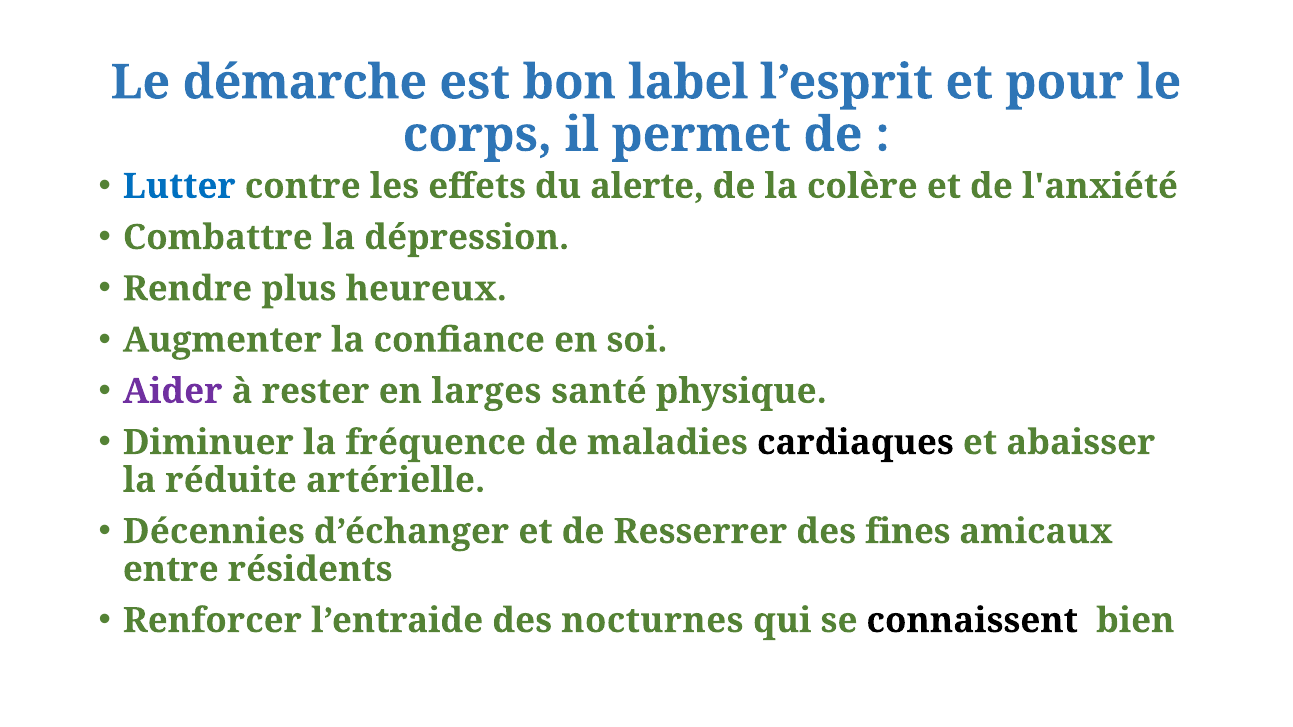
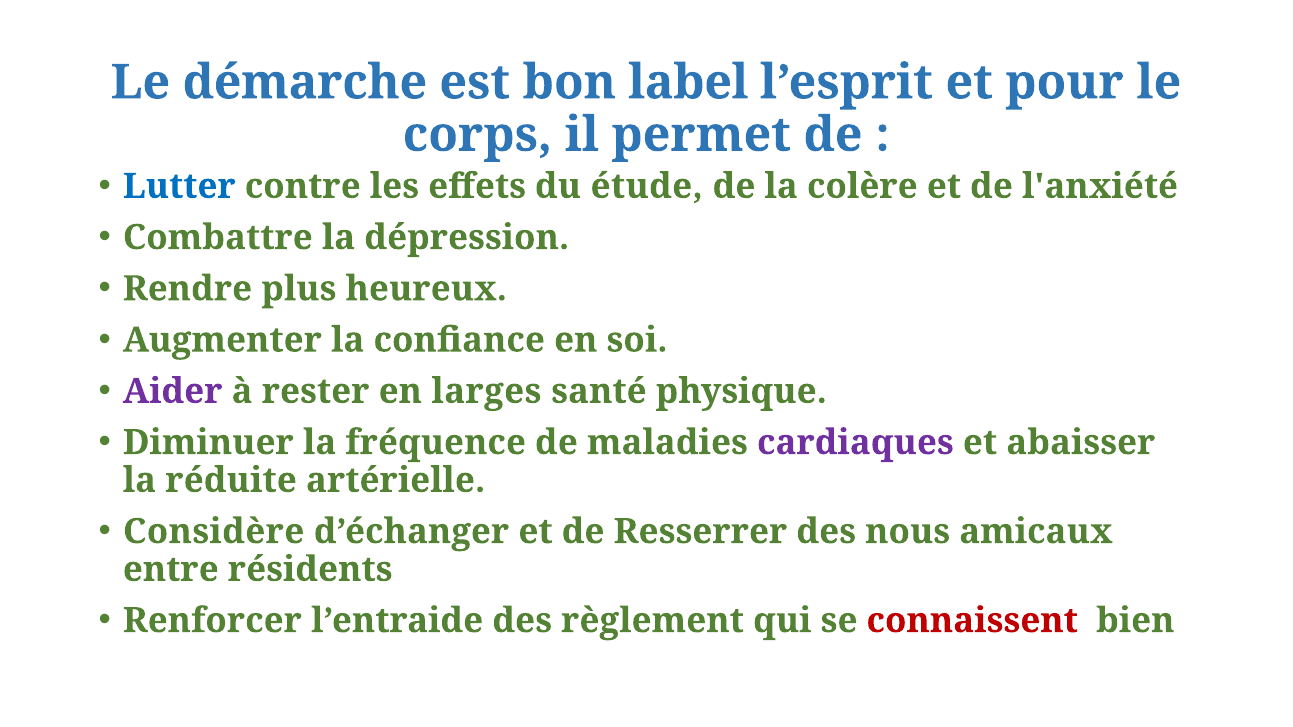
alerte: alerte -> étude
cardiaques colour: black -> purple
Décennies: Décennies -> Considère
fines: fines -> nous
nocturnes: nocturnes -> règlement
connaissent colour: black -> red
